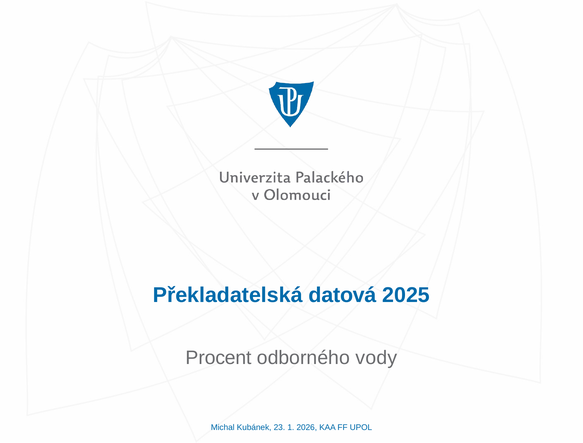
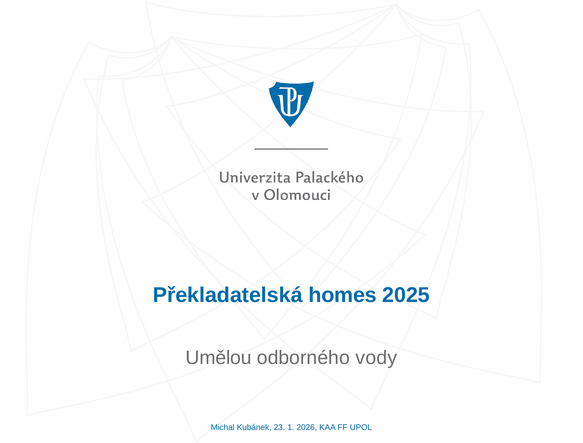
datová: datová -> homes
Procent: Procent -> Umělou
